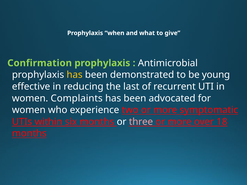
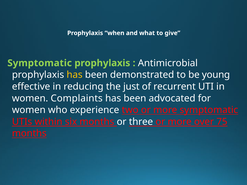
Confirmation at (40, 63): Confirmation -> Symptomatic
last: last -> just
three colour: pink -> white
18: 18 -> 75
